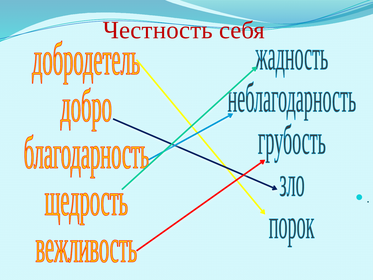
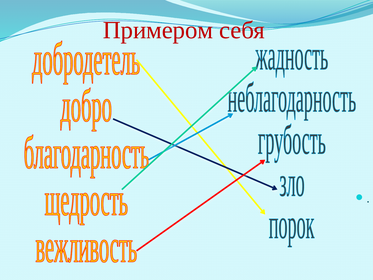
Честность: Честность -> Примером
